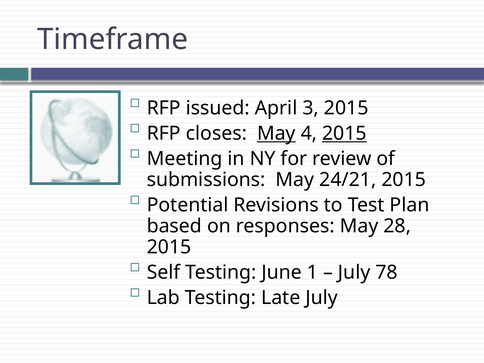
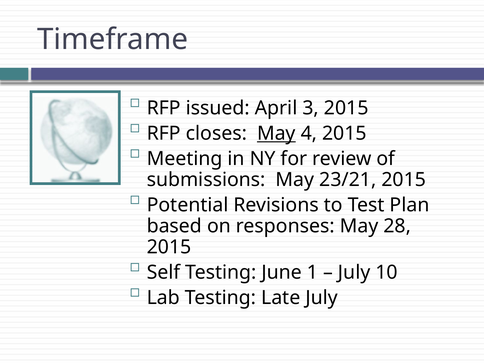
2015 at (344, 133) underline: present -> none
24/21: 24/21 -> 23/21
78: 78 -> 10
